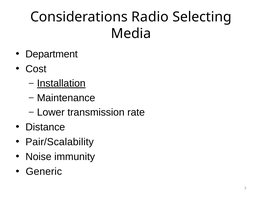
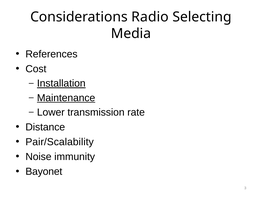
Department: Department -> References
Maintenance underline: none -> present
Generic: Generic -> Bayonet
